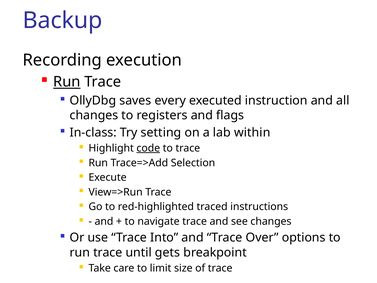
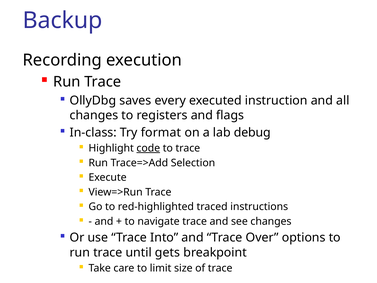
Run at (67, 82) underline: present -> none
setting: setting -> format
within: within -> debug
